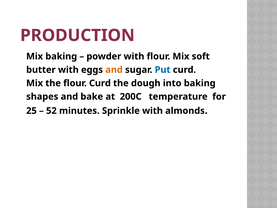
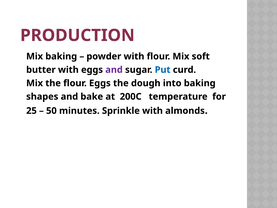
and at (114, 70) colour: orange -> purple
flour Curd: Curd -> Eggs
52: 52 -> 50
